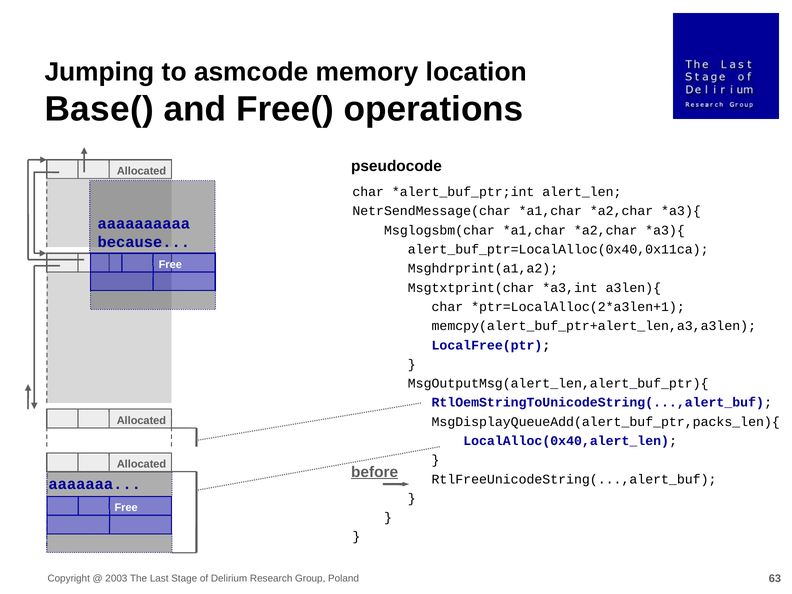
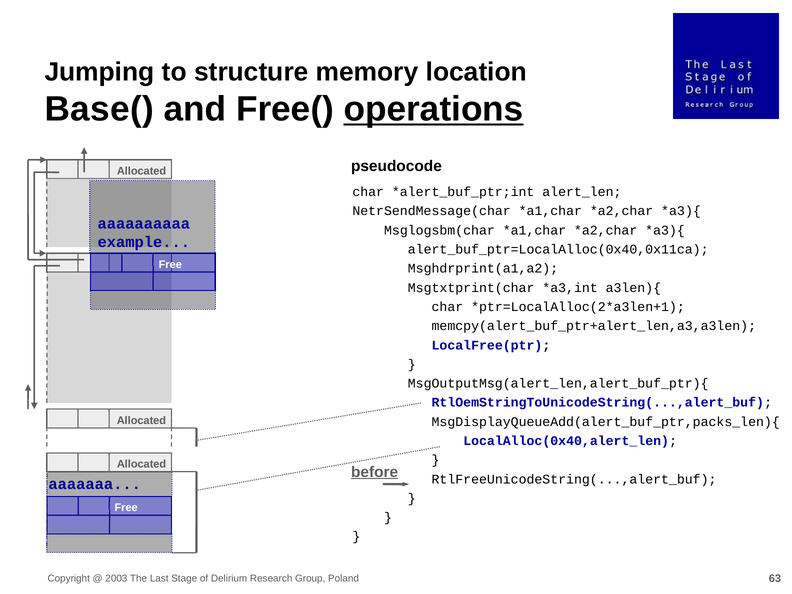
asmcode: asmcode -> structure
operations underline: none -> present
because: because -> example
